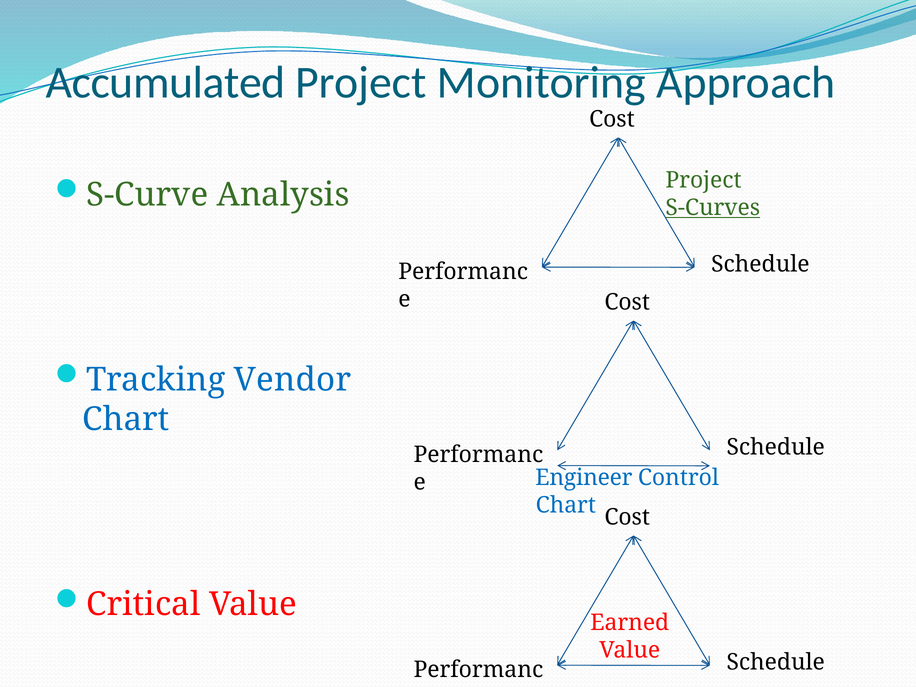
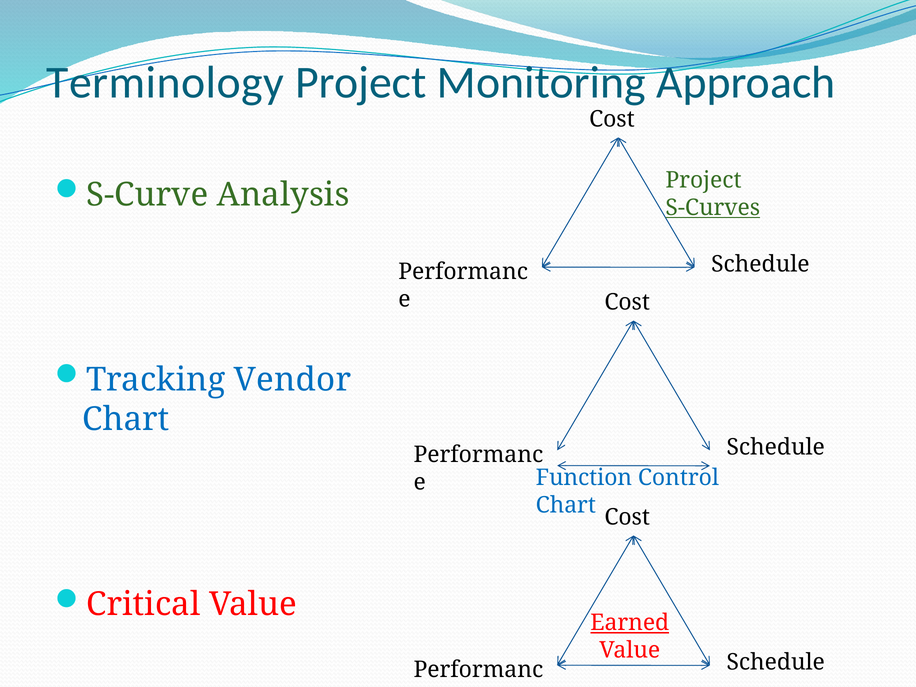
Accumulated: Accumulated -> Terminology
Engineer: Engineer -> Function
Earned underline: none -> present
